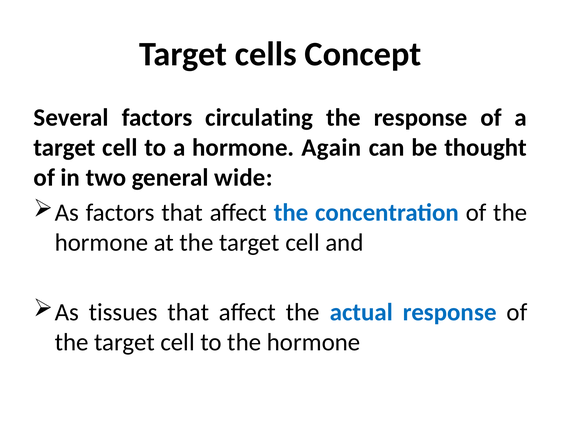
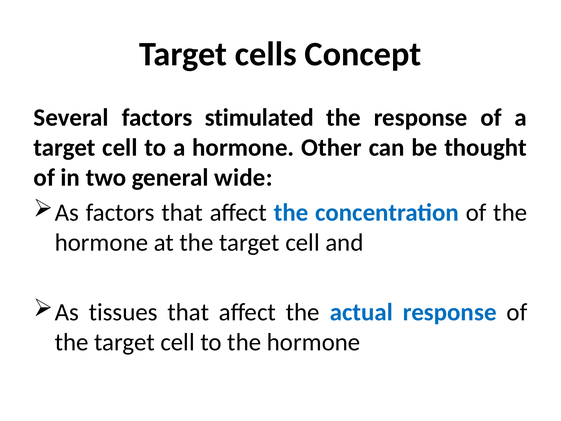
circulating: circulating -> stimulated
Again: Again -> Other
